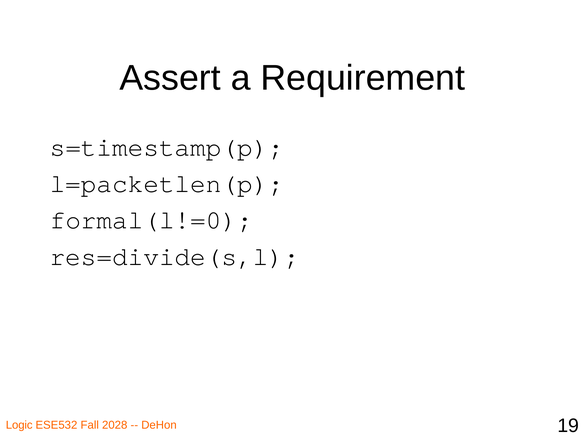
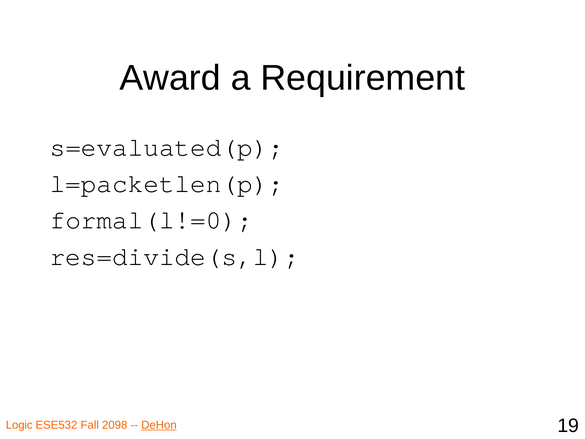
Assert: Assert -> Award
s=timestamp(p: s=timestamp(p -> s=evaluated(p
2028: 2028 -> 2098
DeHon underline: none -> present
